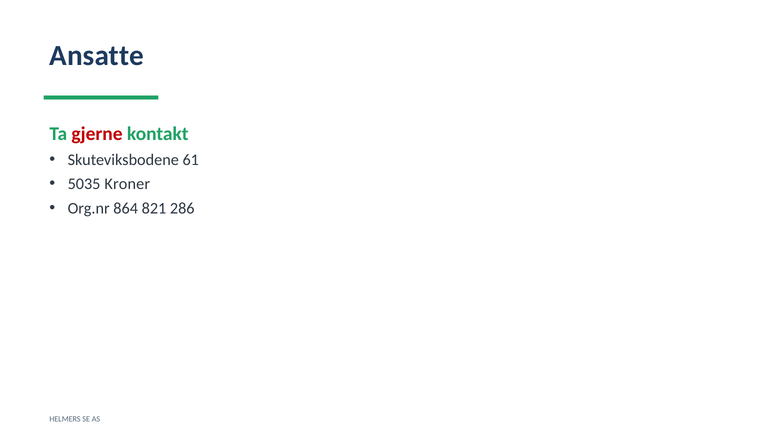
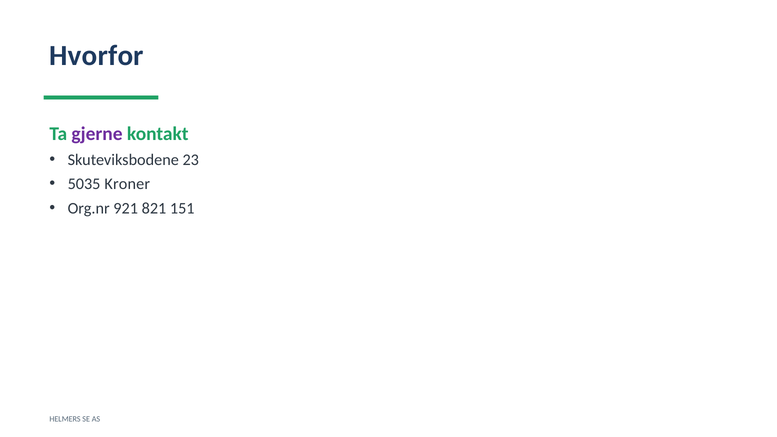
Ansatte: Ansatte -> Hvorfor
gjerne colour: red -> purple
61: 61 -> 23
864: 864 -> 921
286: 286 -> 151
